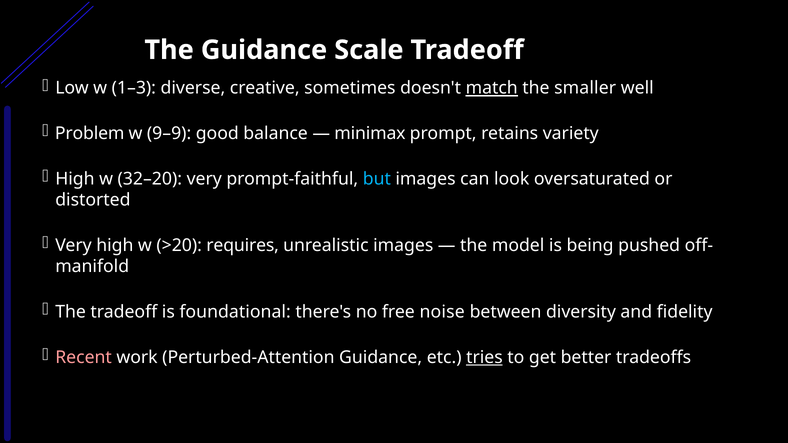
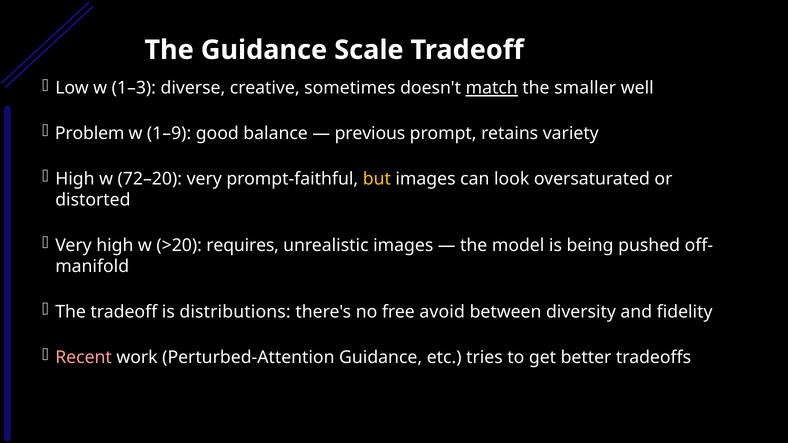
9–9: 9–9 -> 1–9
minimax: minimax -> previous
32–20: 32–20 -> 72–20
but colour: light blue -> yellow
foundational: foundational -> distributions
noise: noise -> avoid
tries underline: present -> none
